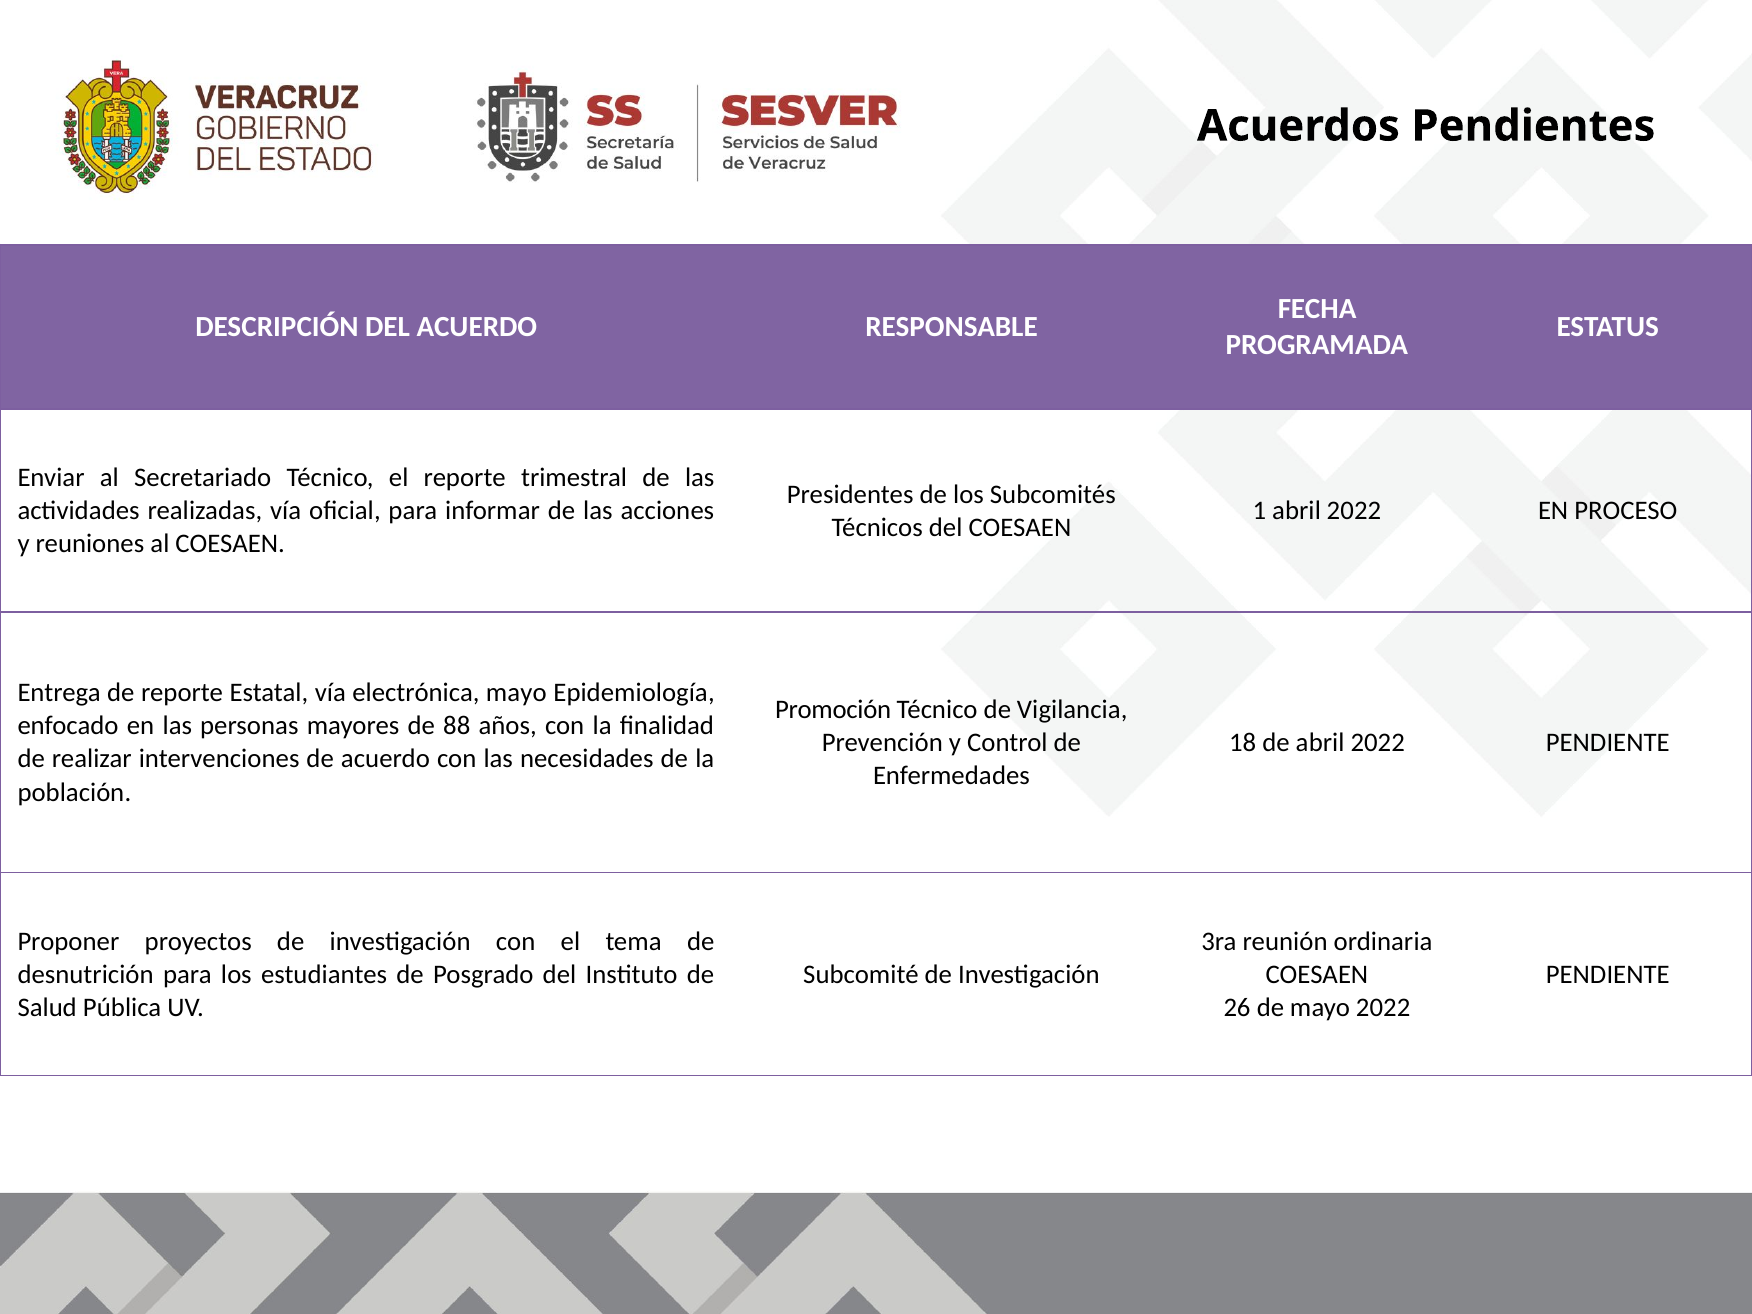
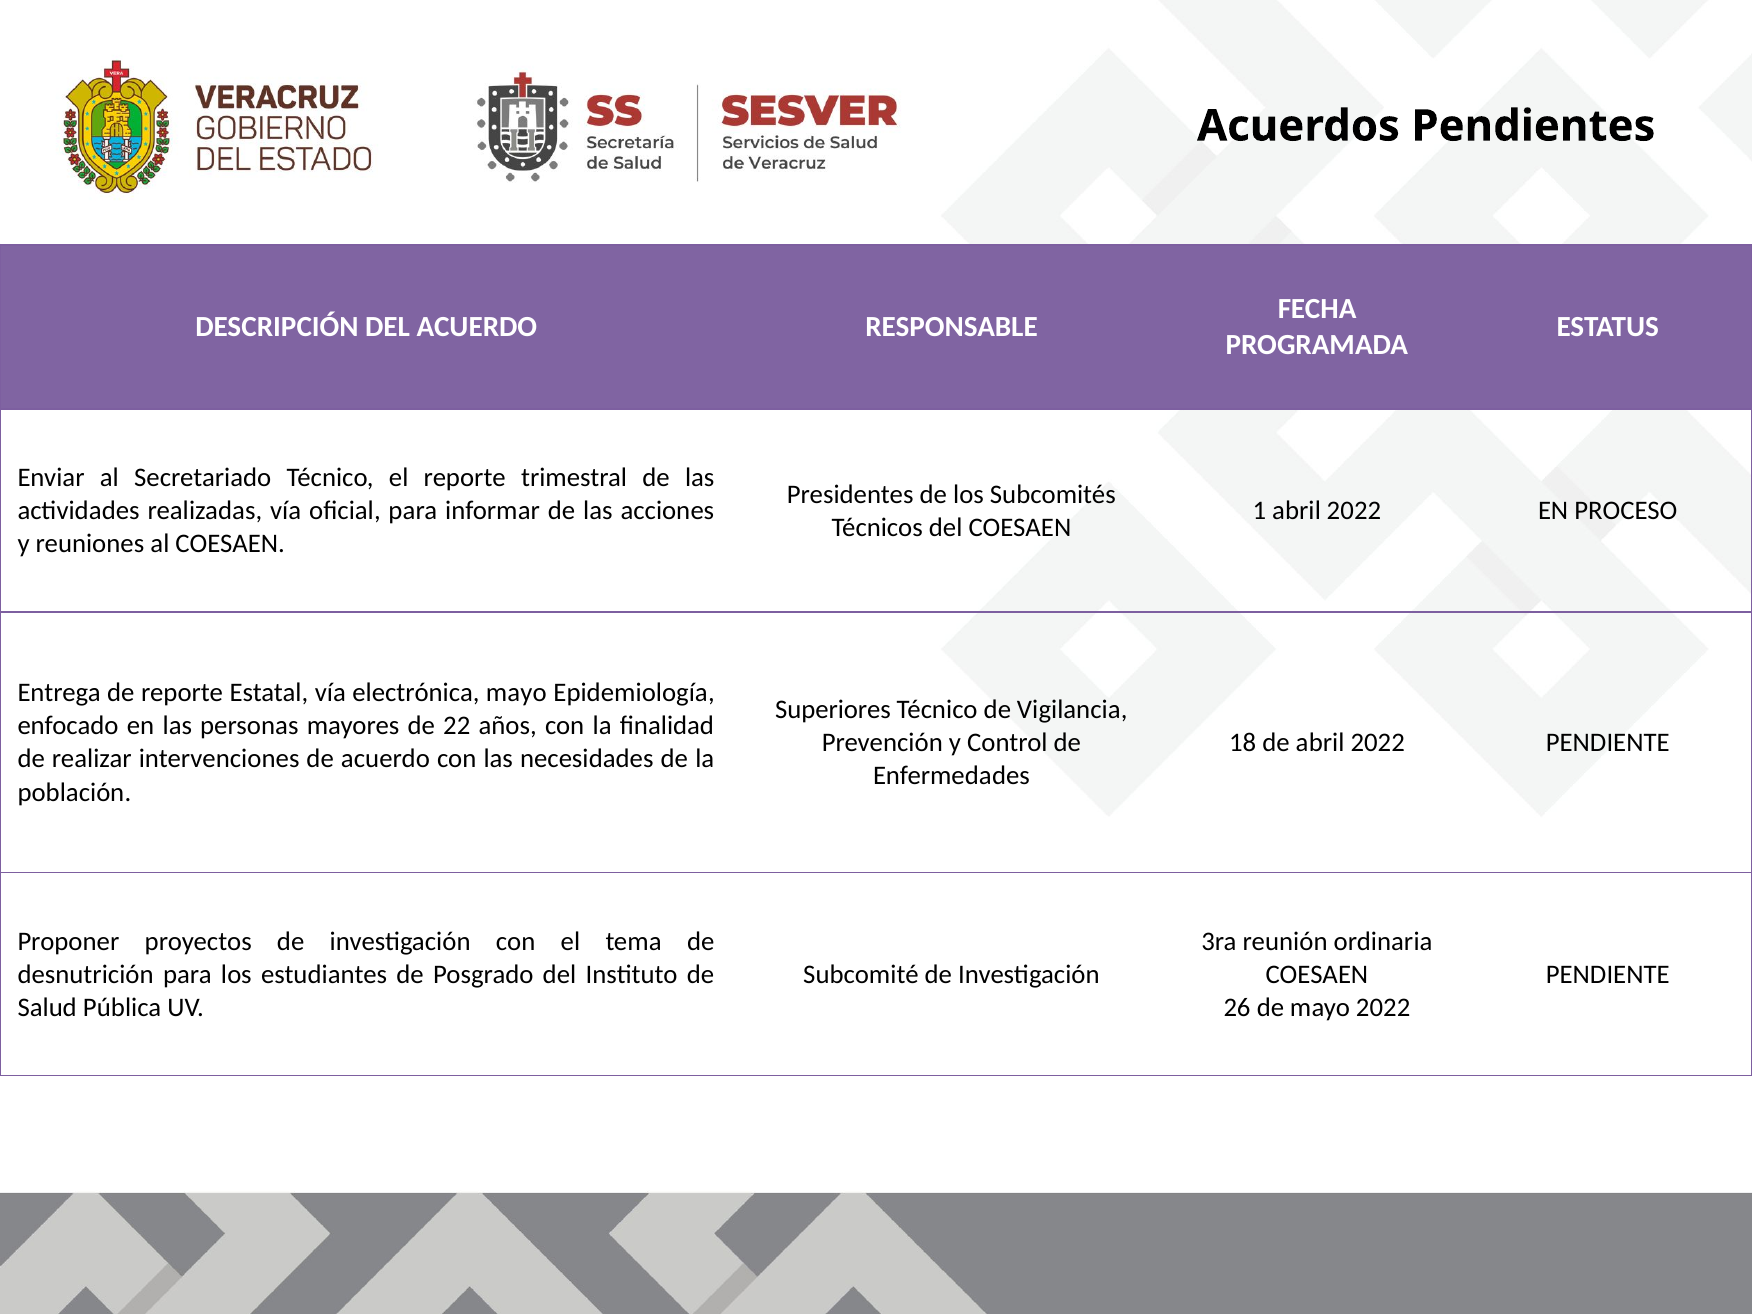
Promoción: Promoción -> Superiores
88: 88 -> 22
